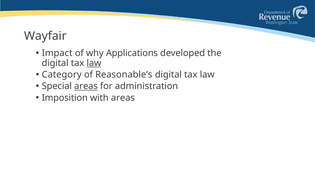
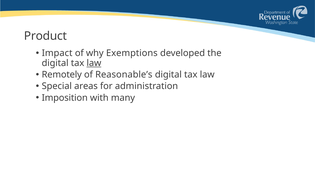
Wayfair: Wayfair -> Product
Applications: Applications -> Exemptions
Category: Category -> Remotely
areas at (86, 86) underline: present -> none
with areas: areas -> many
